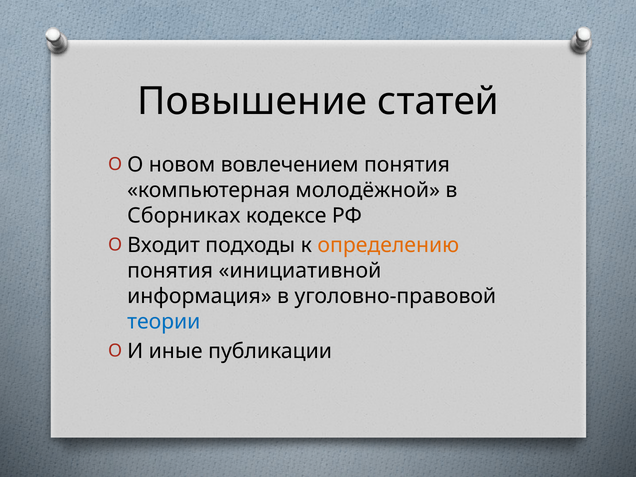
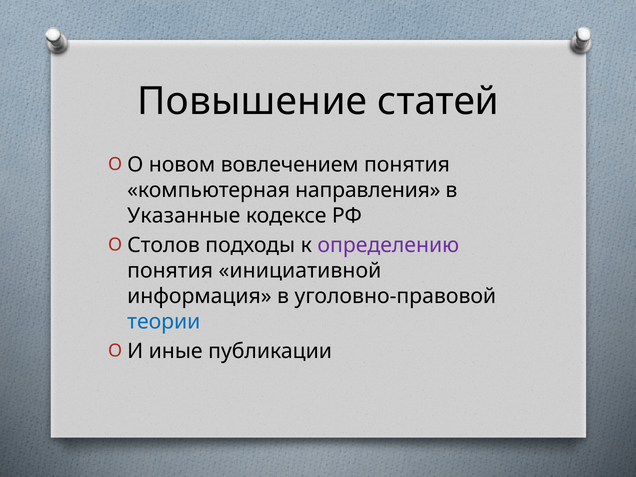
молодёжной: молодёжной -> направления
Сборниках: Сборниках -> Указанные
Входит: Входит -> Столов
определению colour: orange -> purple
